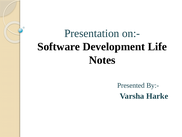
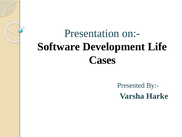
Notes: Notes -> Cases
